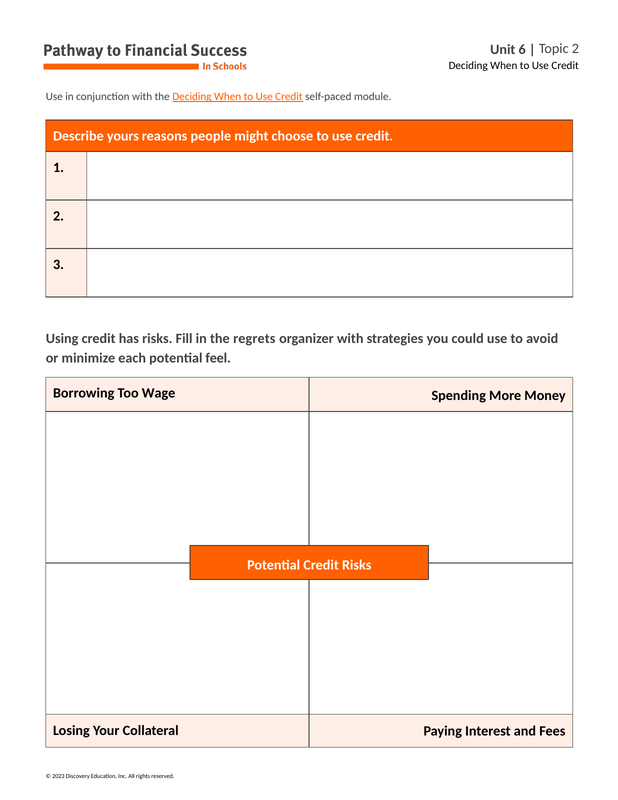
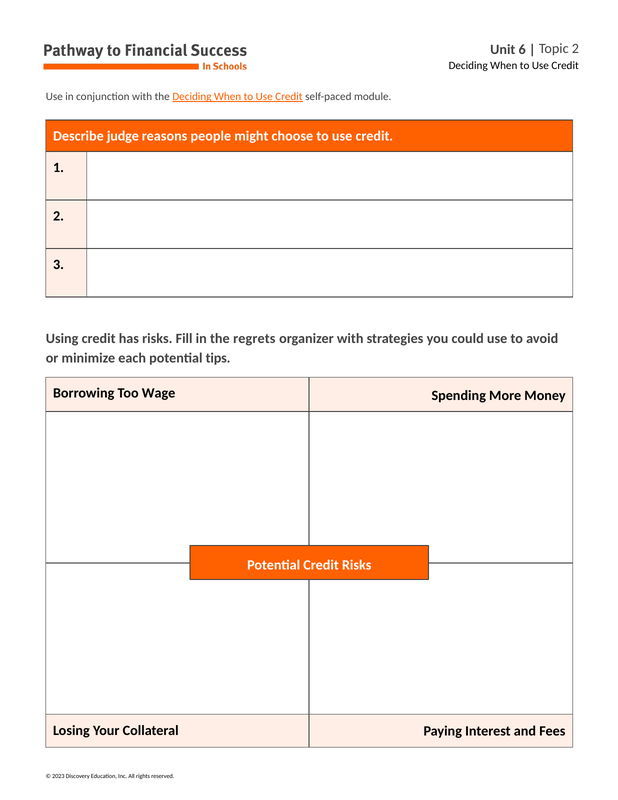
yours: yours -> judge
feel: feel -> tips
